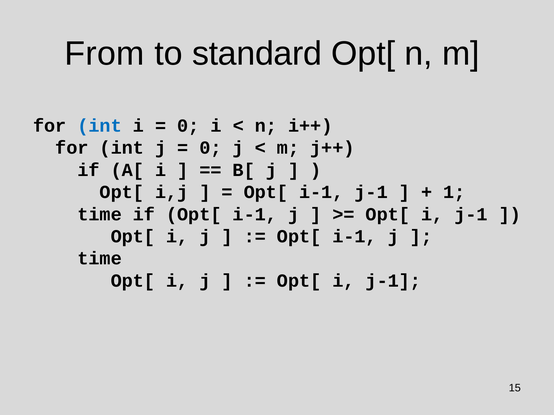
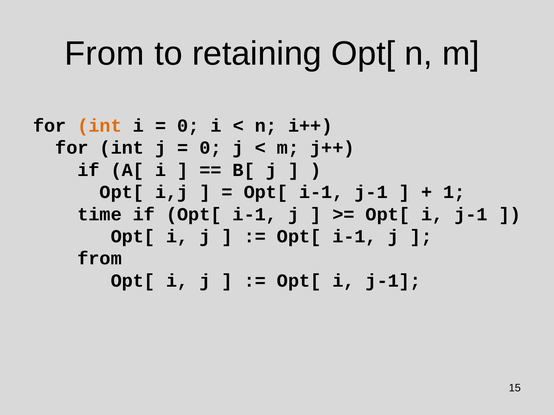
standard: standard -> retaining
int at (100, 126) colour: blue -> orange
time at (100, 259): time -> from
